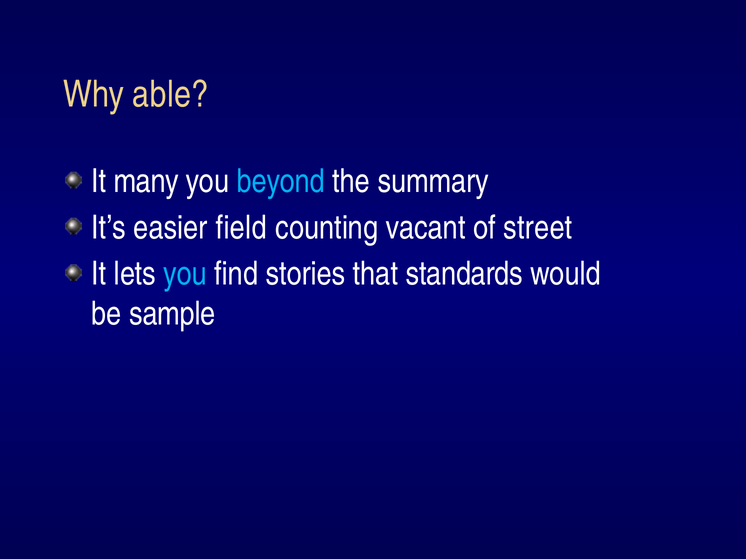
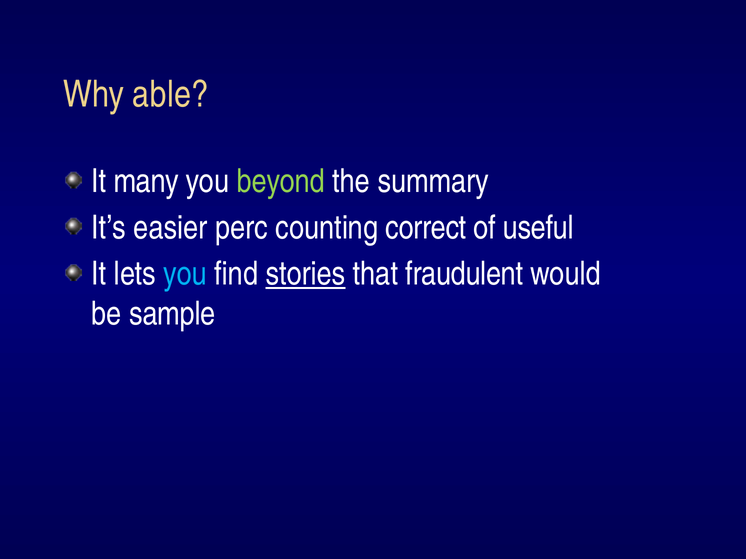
beyond colour: light blue -> light green
field: field -> perc
vacant: vacant -> correct
street: street -> useful
stories underline: none -> present
standards: standards -> fraudulent
